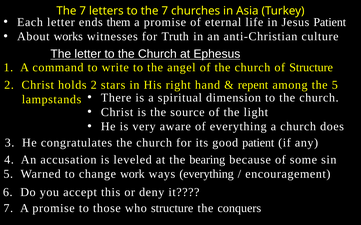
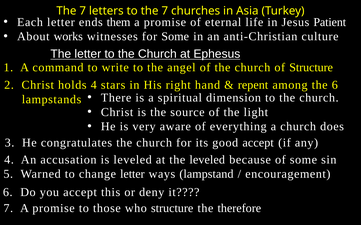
for Truth: Truth -> Some
holds 2: 2 -> 4
the 5: 5 -> 6
good patient: patient -> accept
the bearing: bearing -> leveled
change work: work -> letter
ways everything: everything -> lampstand
conquers: conquers -> therefore
